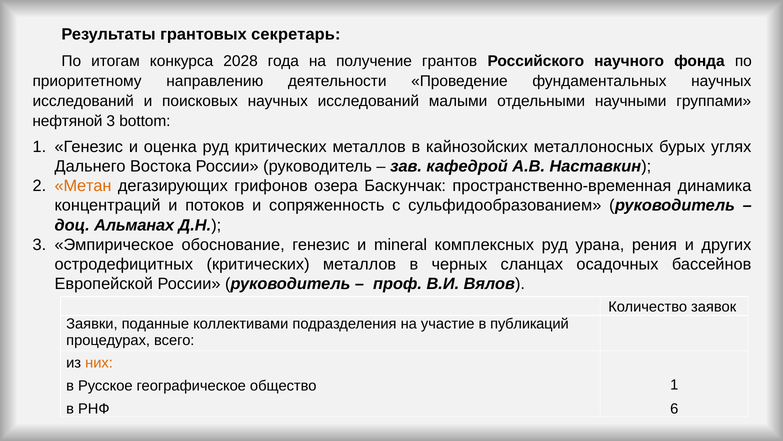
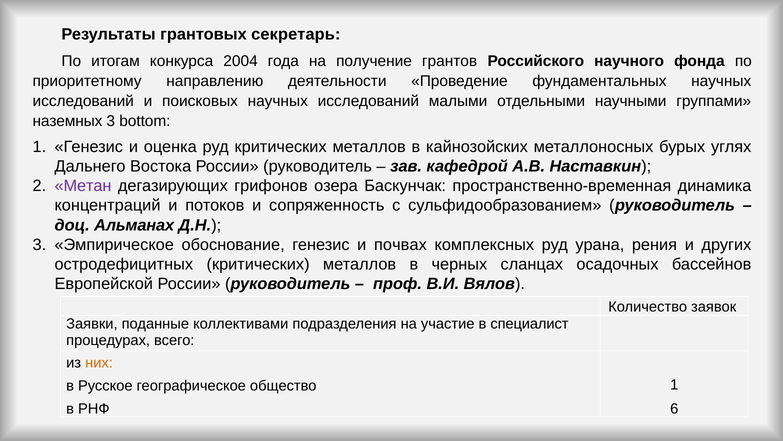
2028: 2028 -> 2004
нефтяной: нефтяной -> наземных
Метан colour: orange -> purple
mineral: mineral -> почвах
публикаций: публикаций -> специалист
